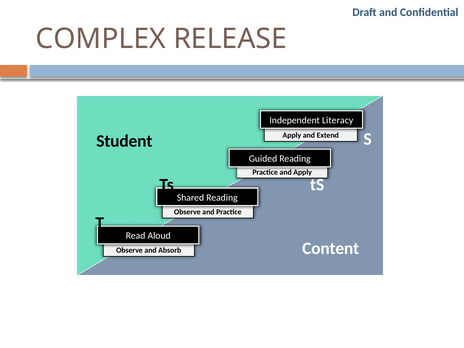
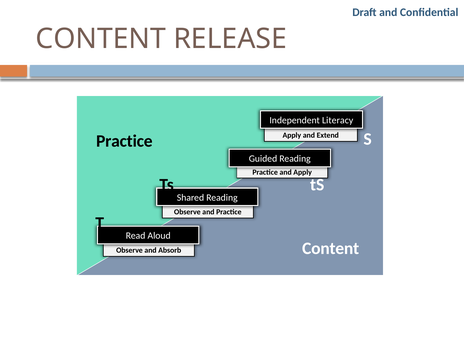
COMPLEX at (101, 39): COMPLEX -> CONTENT
Student at (124, 141): Student -> Practice
